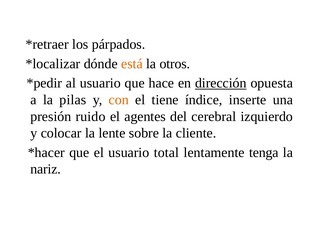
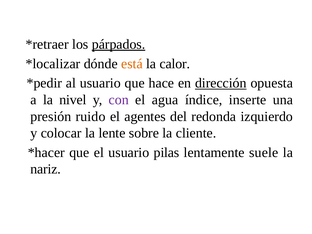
párpados underline: none -> present
otros: otros -> calor
pilas: pilas -> nivel
con colour: orange -> purple
tiene: tiene -> agua
cerebral: cerebral -> redonda
total: total -> pilas
tenga: tenga -> suele
